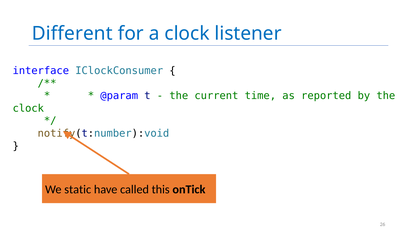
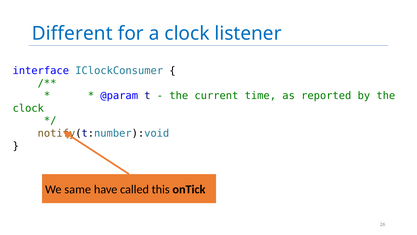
static: static -> same
